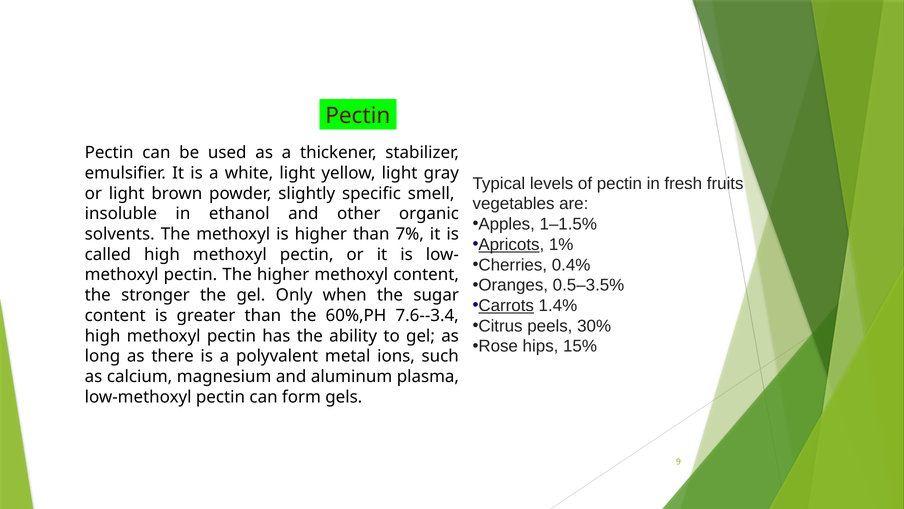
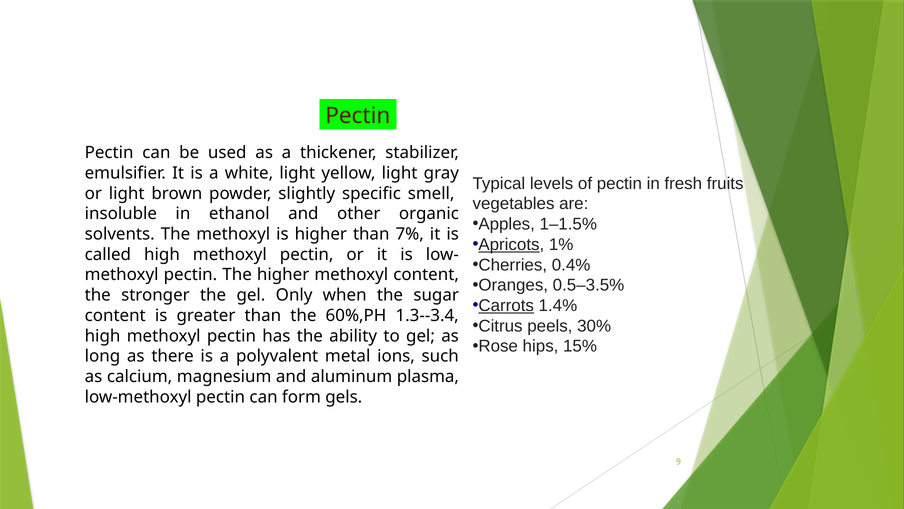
7.6--3.4: 7.6--3.4 -> 1.3--3.4
